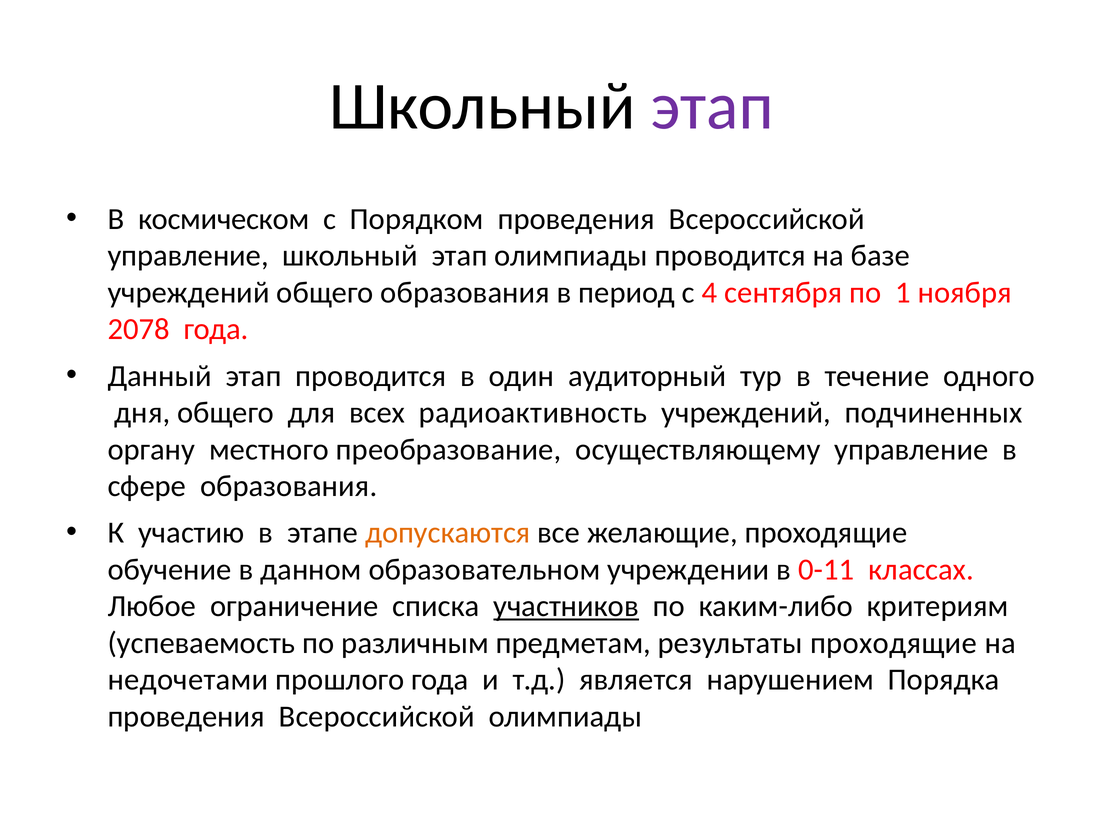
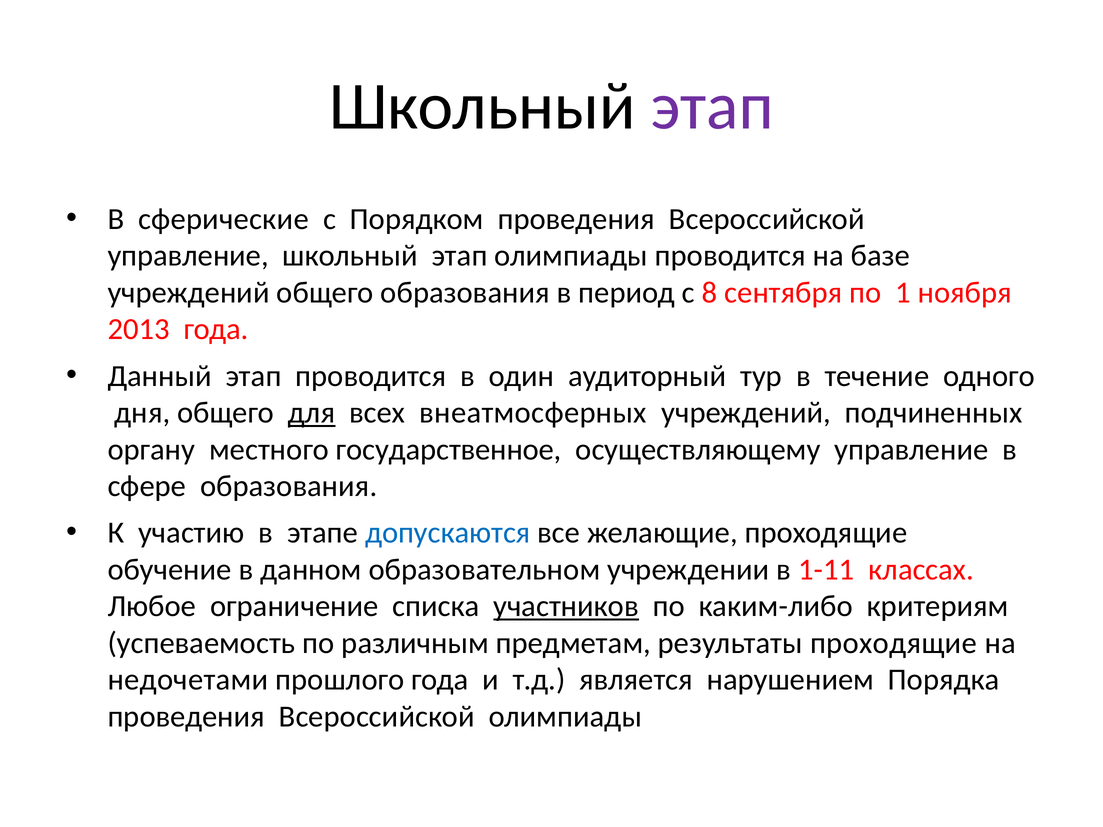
космическом: космическом -> сферические
4: 4 -> 8
2078: 2078 -> 2013
для underline: none -> present
радиоактивность: радиоактивность -> внеатмосферных
преобразование: преобразование -> государственное
допускаются colour: orange -> blue
0-11: 0-11 -> 1-11
